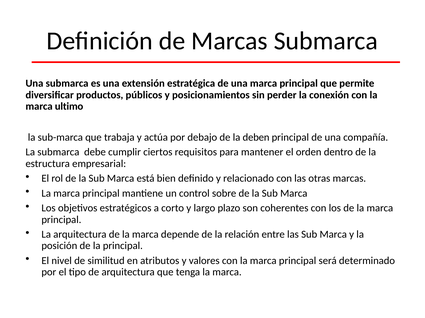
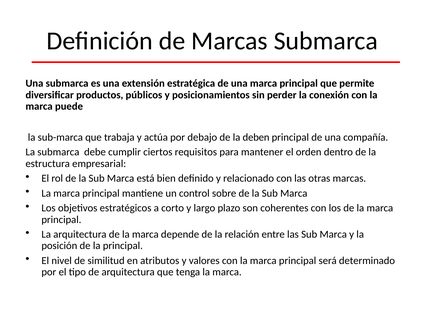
ultimo: ultimo -> puede
